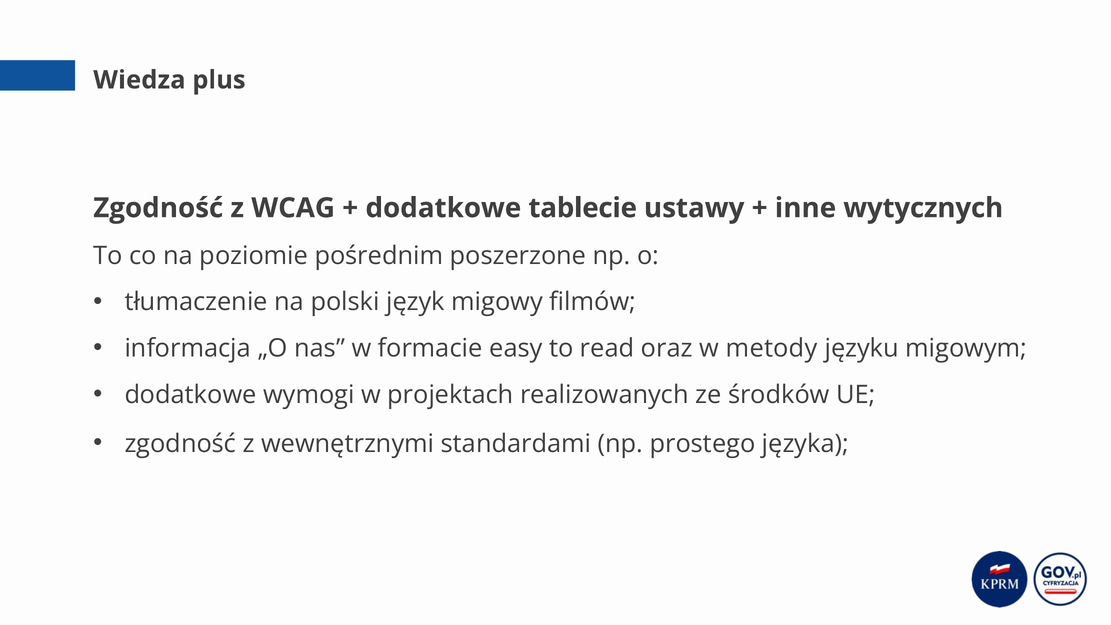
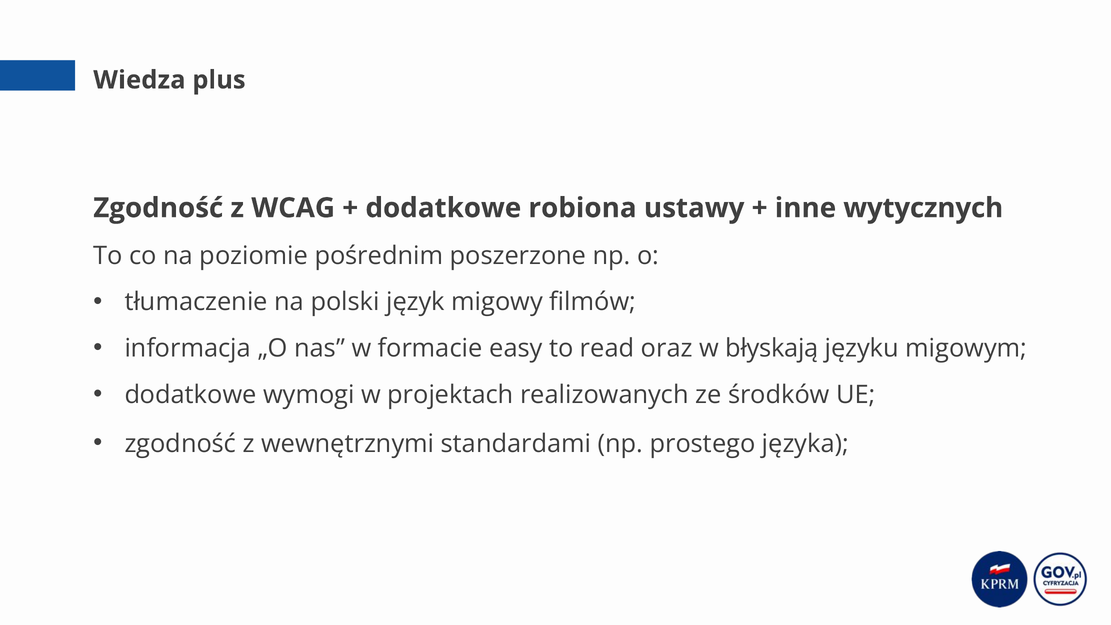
tablecie: tablecie -> robiona
metody: metody -> błyskają
